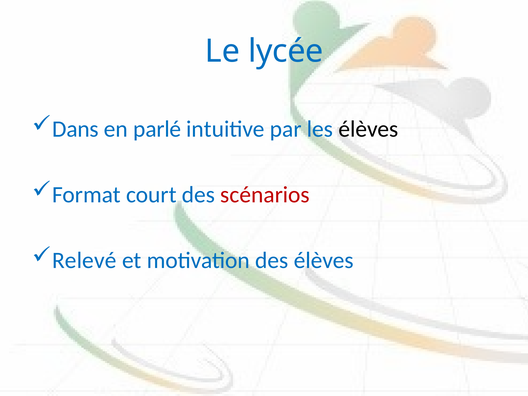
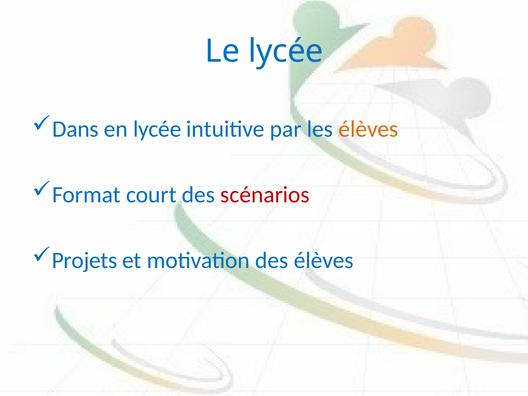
en parlé: parlé -> lycée
élèves at (368, 129) colour: black -> orange
Relevé: Relevé -> Projets
